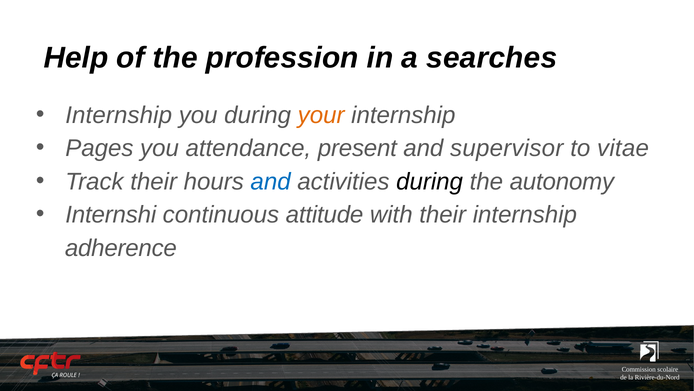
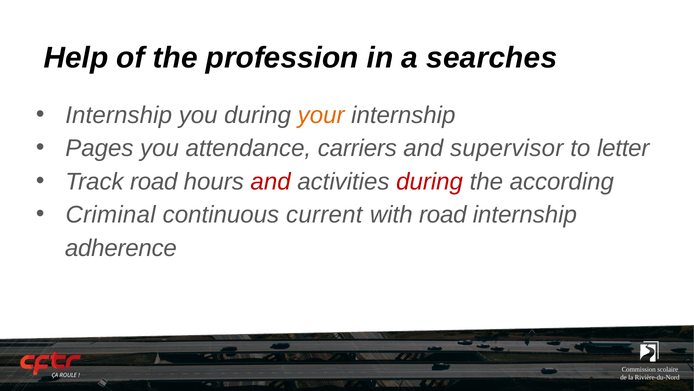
present: present -> carriers
vitae: vitae -> letter
Track their: their -> road
and at (271, 181) colour: blue -> red
during at (430, 181) colour: black -> red
autonomy: autonomy -> according
Internshi: Internshi -> Criminal
attitude: attitude -> current
with their: their -> road
